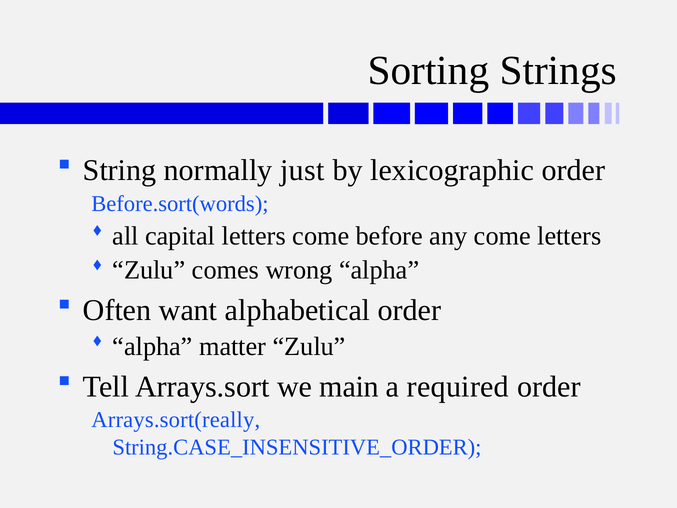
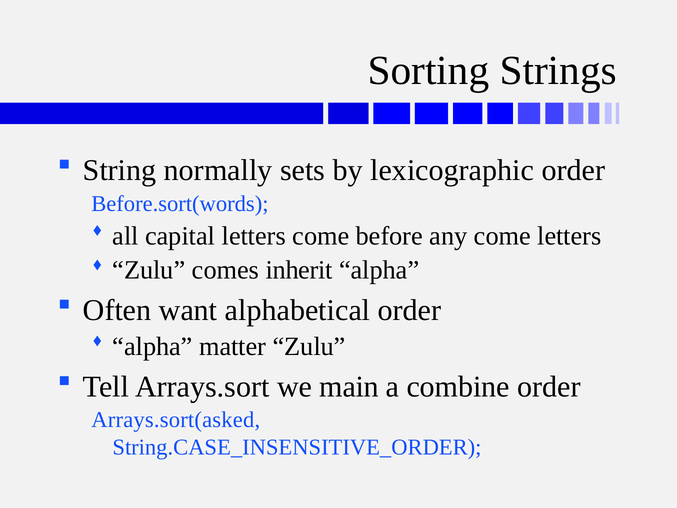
just: just -> sets
wrong: wrong -> inherit
required: required -> combine
Arrays.sort(really: Arrays.sort(really -> Arrays.sort(asked
